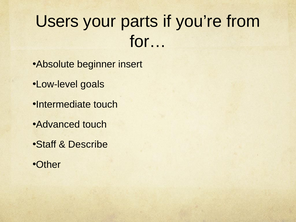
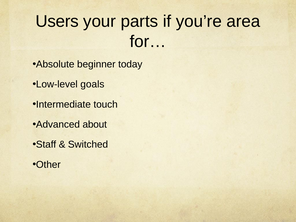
from: from -> area
insert: insert -> today
Advanced touch: touch -> about
Describe: Describe -> Switched
